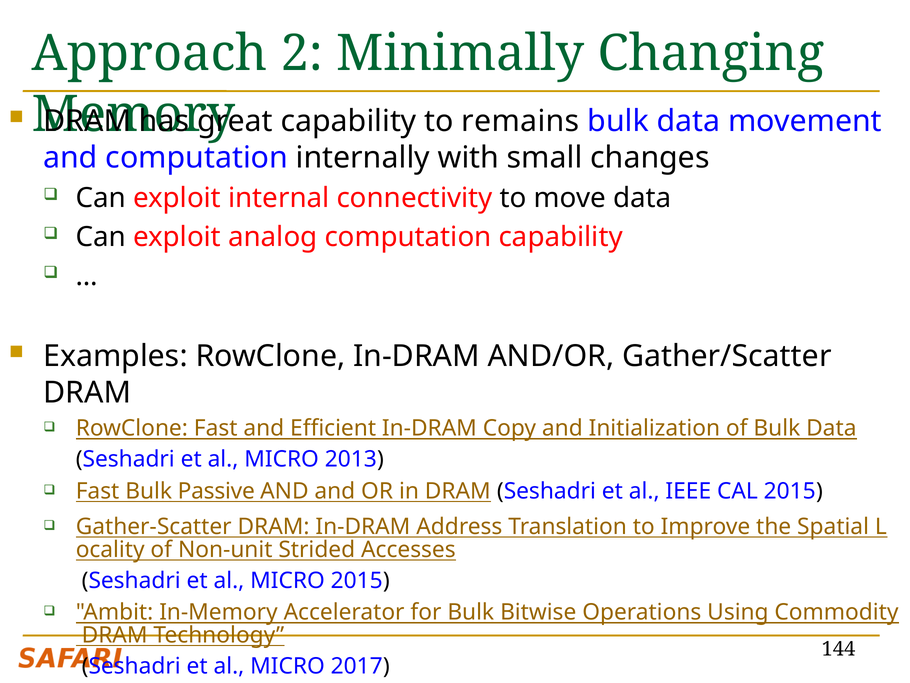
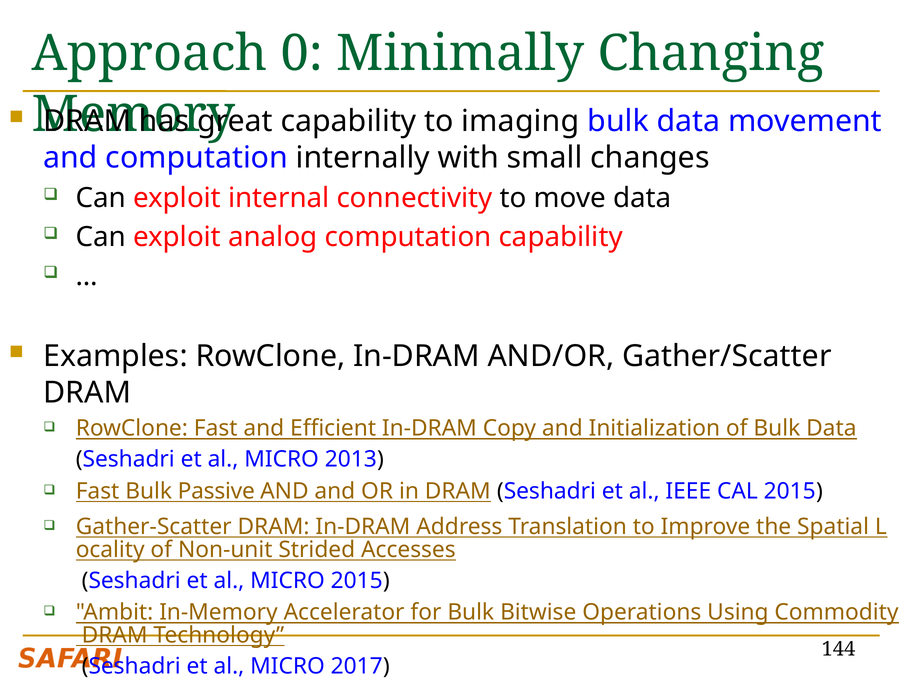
2: 2 -> 0
remains: remains -> imaging
